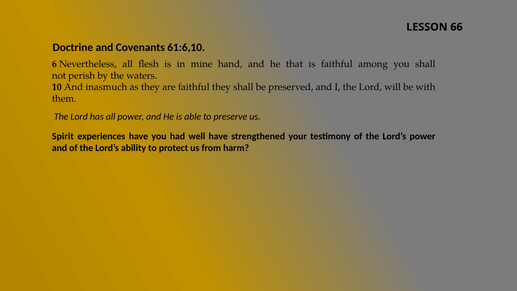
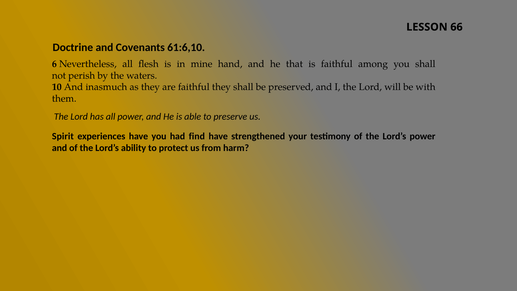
well: well -> find
